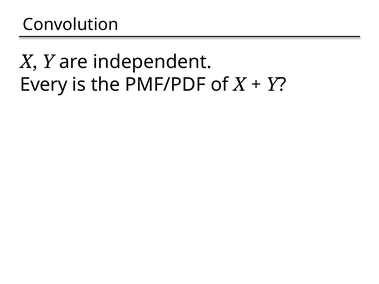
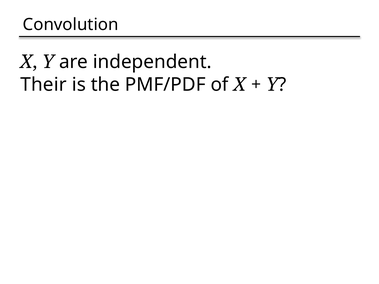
Every: Every -> Their
